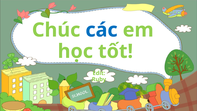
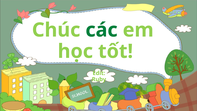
các colour: blue -> green
